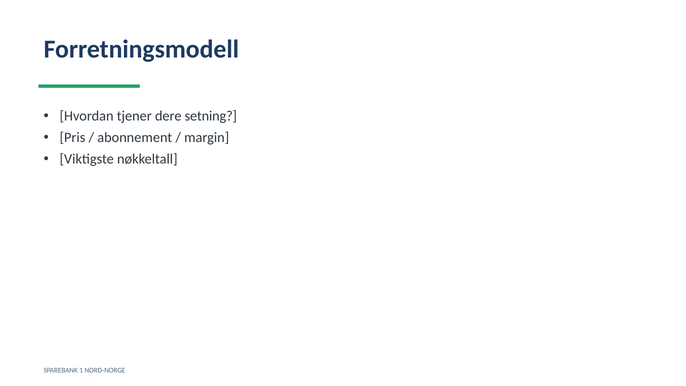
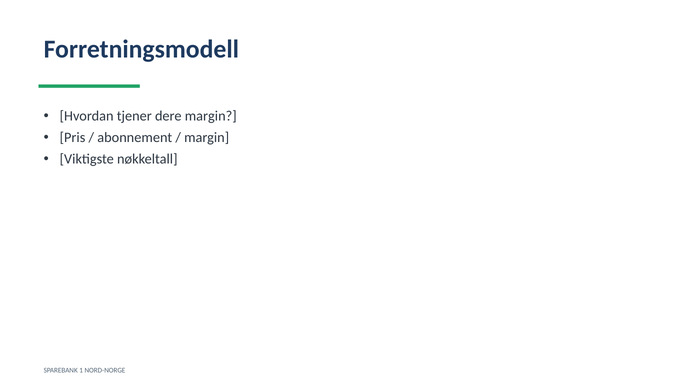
dere setning: setning -> margin
